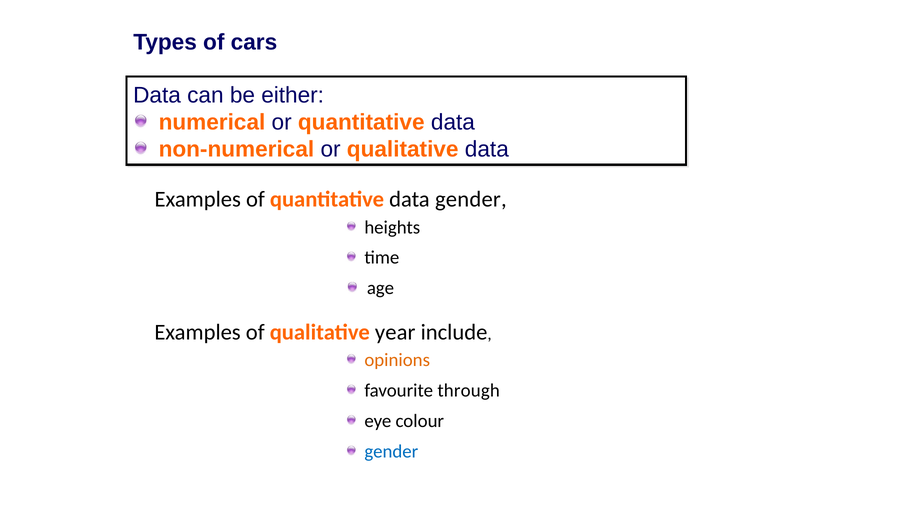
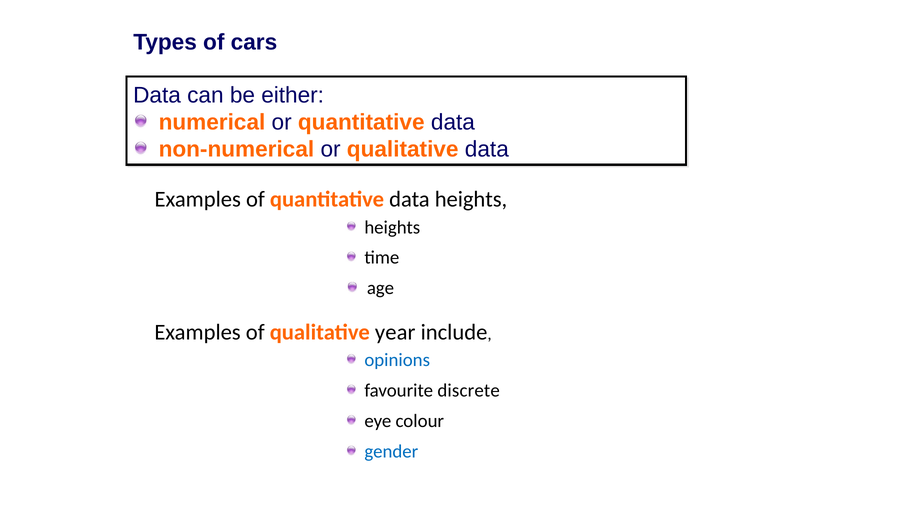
data gender: gender -> heights
opinions colour: orange -> blue
through: through -> discrete
